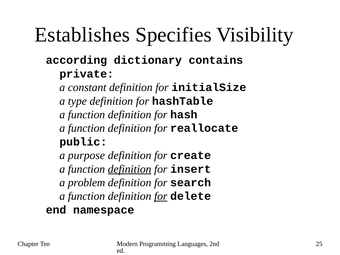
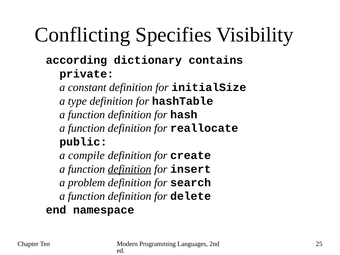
Establishes: Establishes -> Conflicting
purpose: purpose -> compile
for at (161, 196) underline: present -> none
